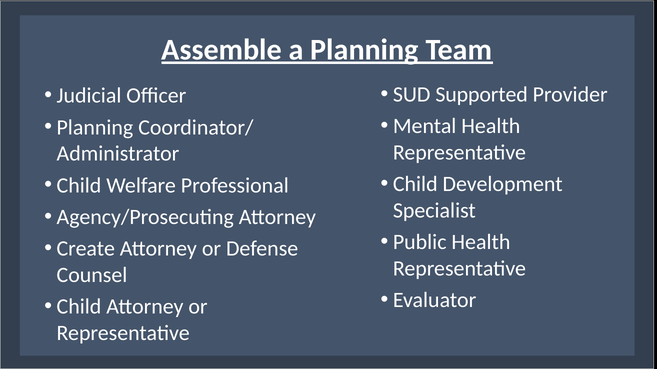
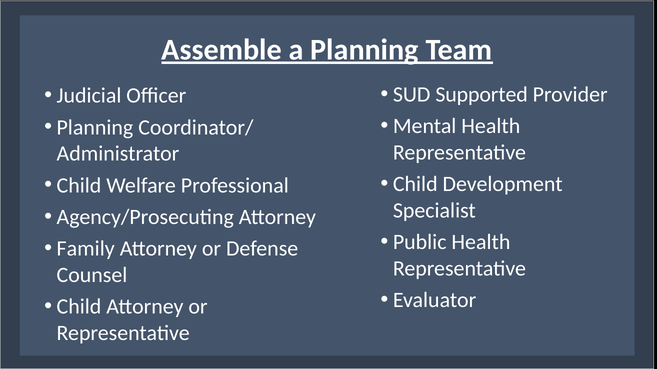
Create: Create -> Family
